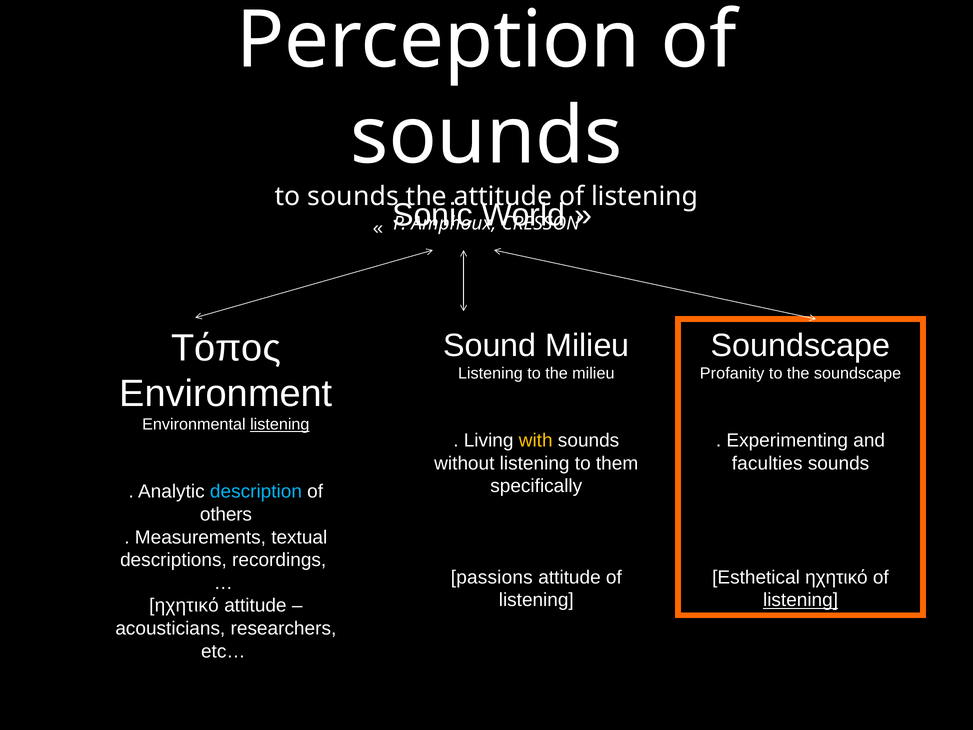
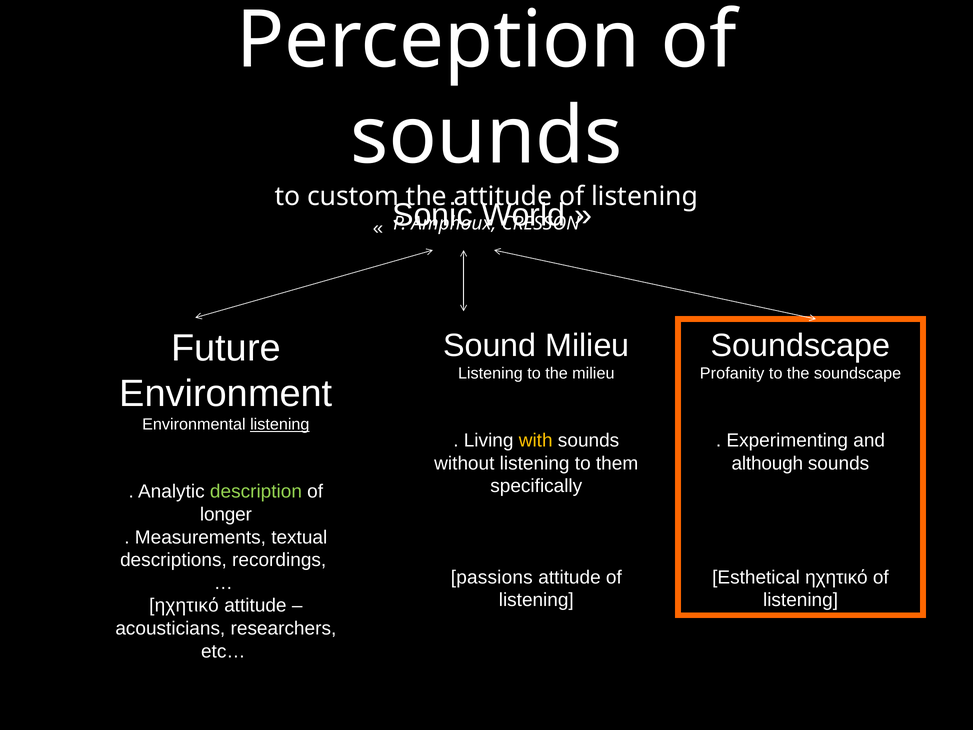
to sounds: sounds -> custom
Τόπος: Τόπος -> Future
faculties: faculties -> although
description colour: light blue -> light green
others: others -> longer
listening at (801, 600) underline: present -> none
